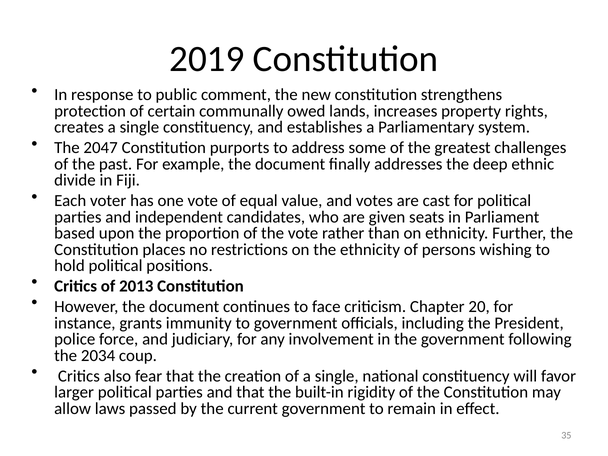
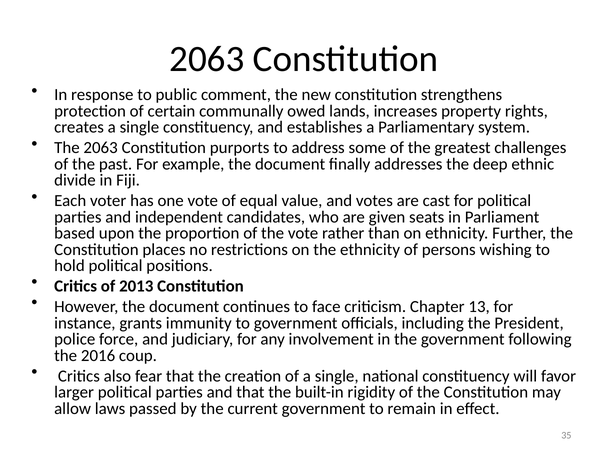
2019 at (207, 59): 2019 -> 2063
The 2047: 2047 -> 2063
20: 20 -> 13
2034: 2034 -> 2016
